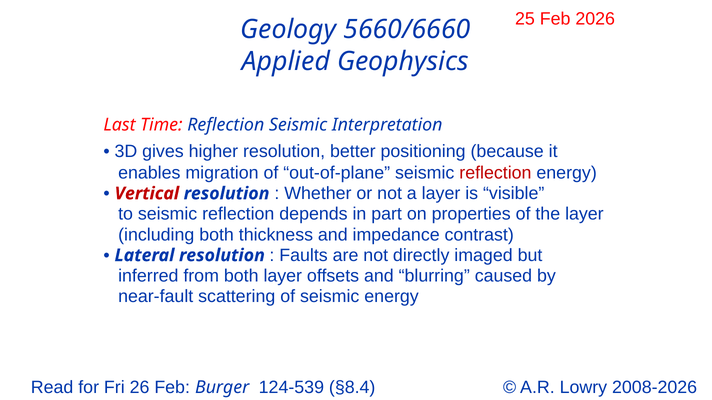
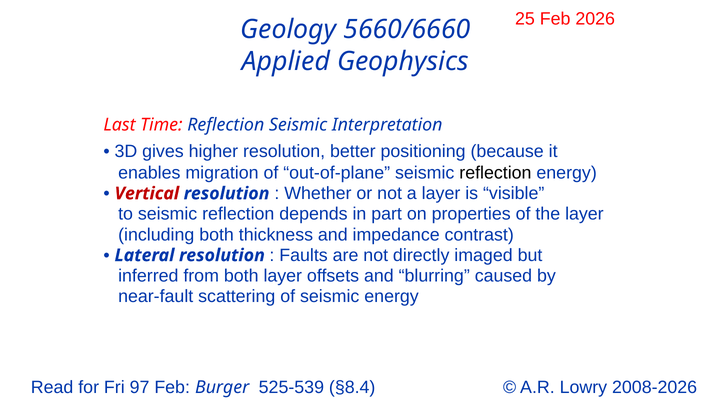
reflection at (495, 173) colour: red -> black
26: 26 -> 97
124-539: 124-539 -> 525-539
